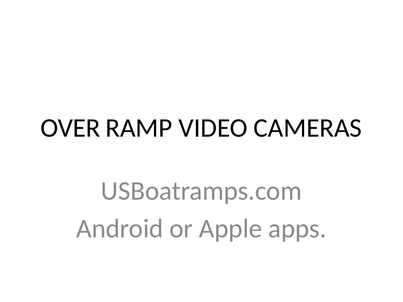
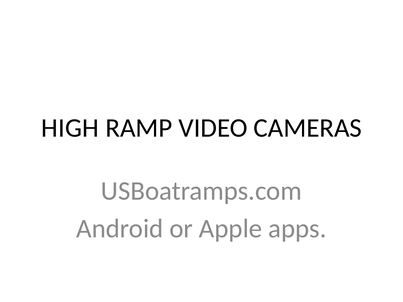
OVER: OVER -> HIGH
